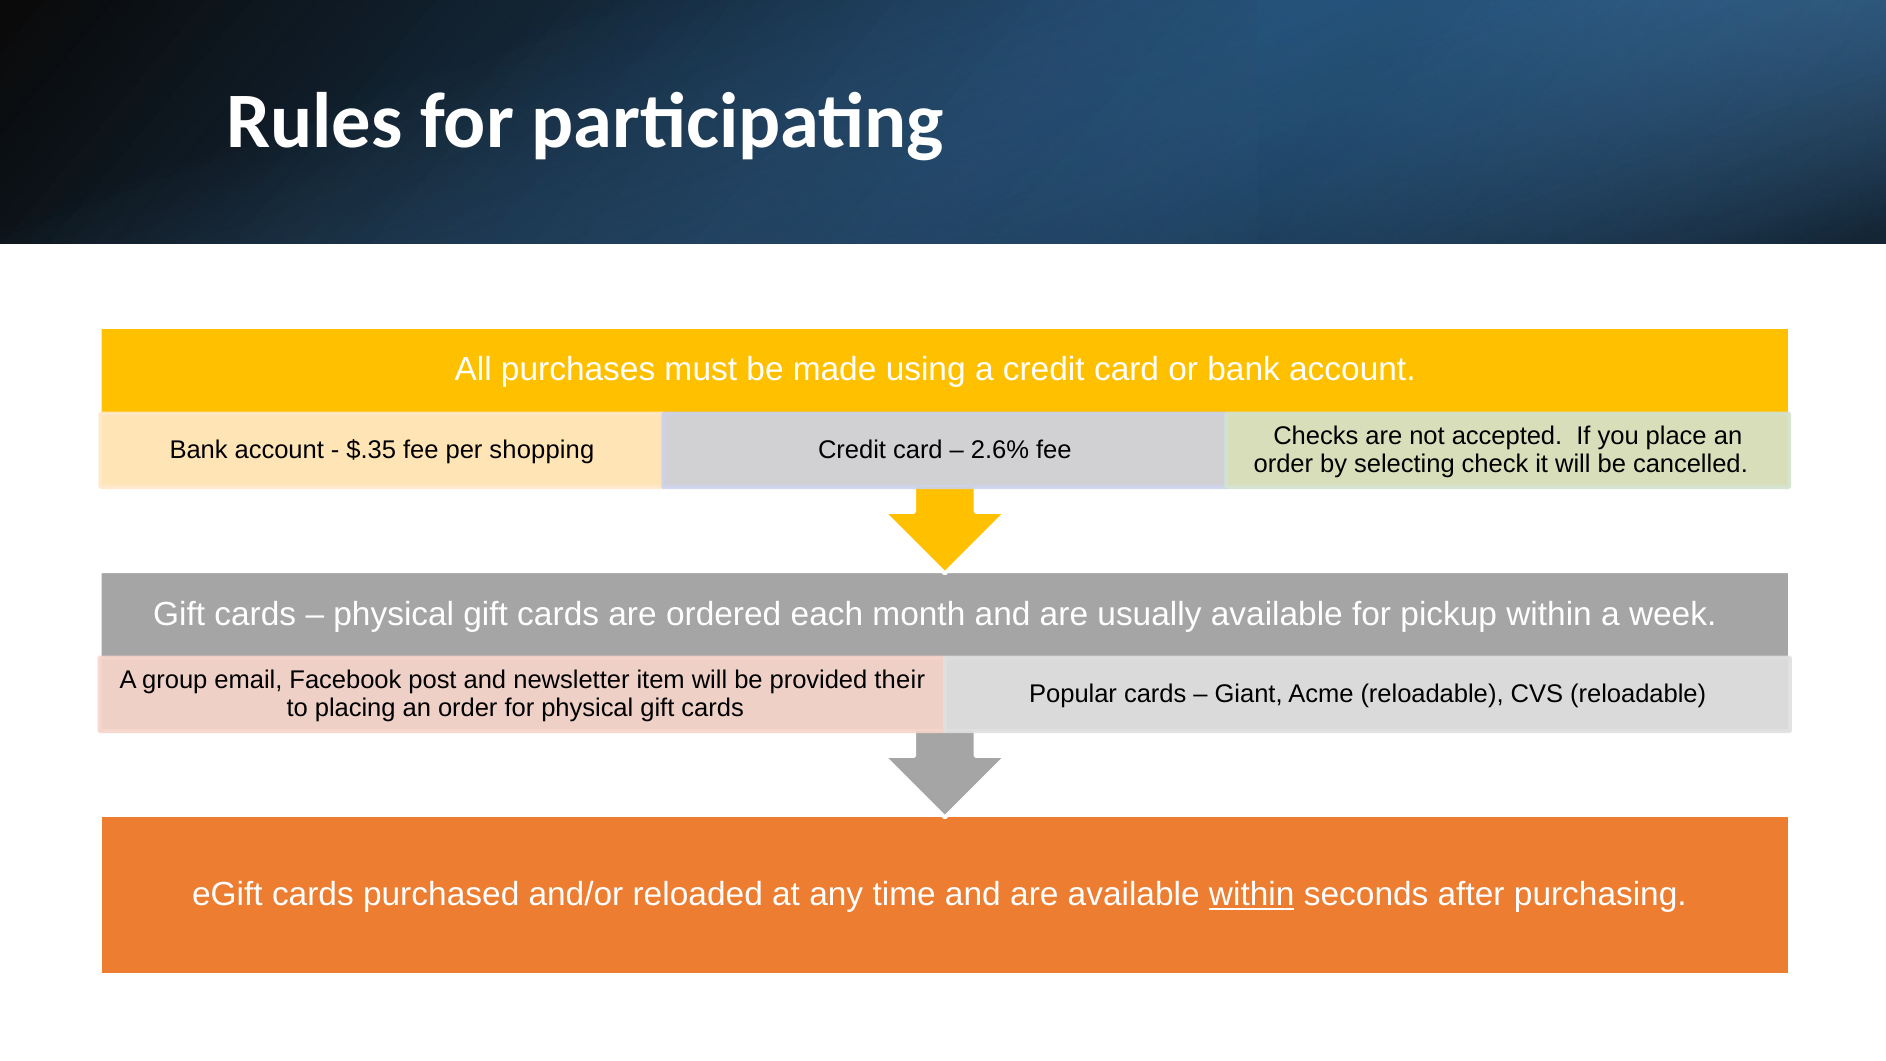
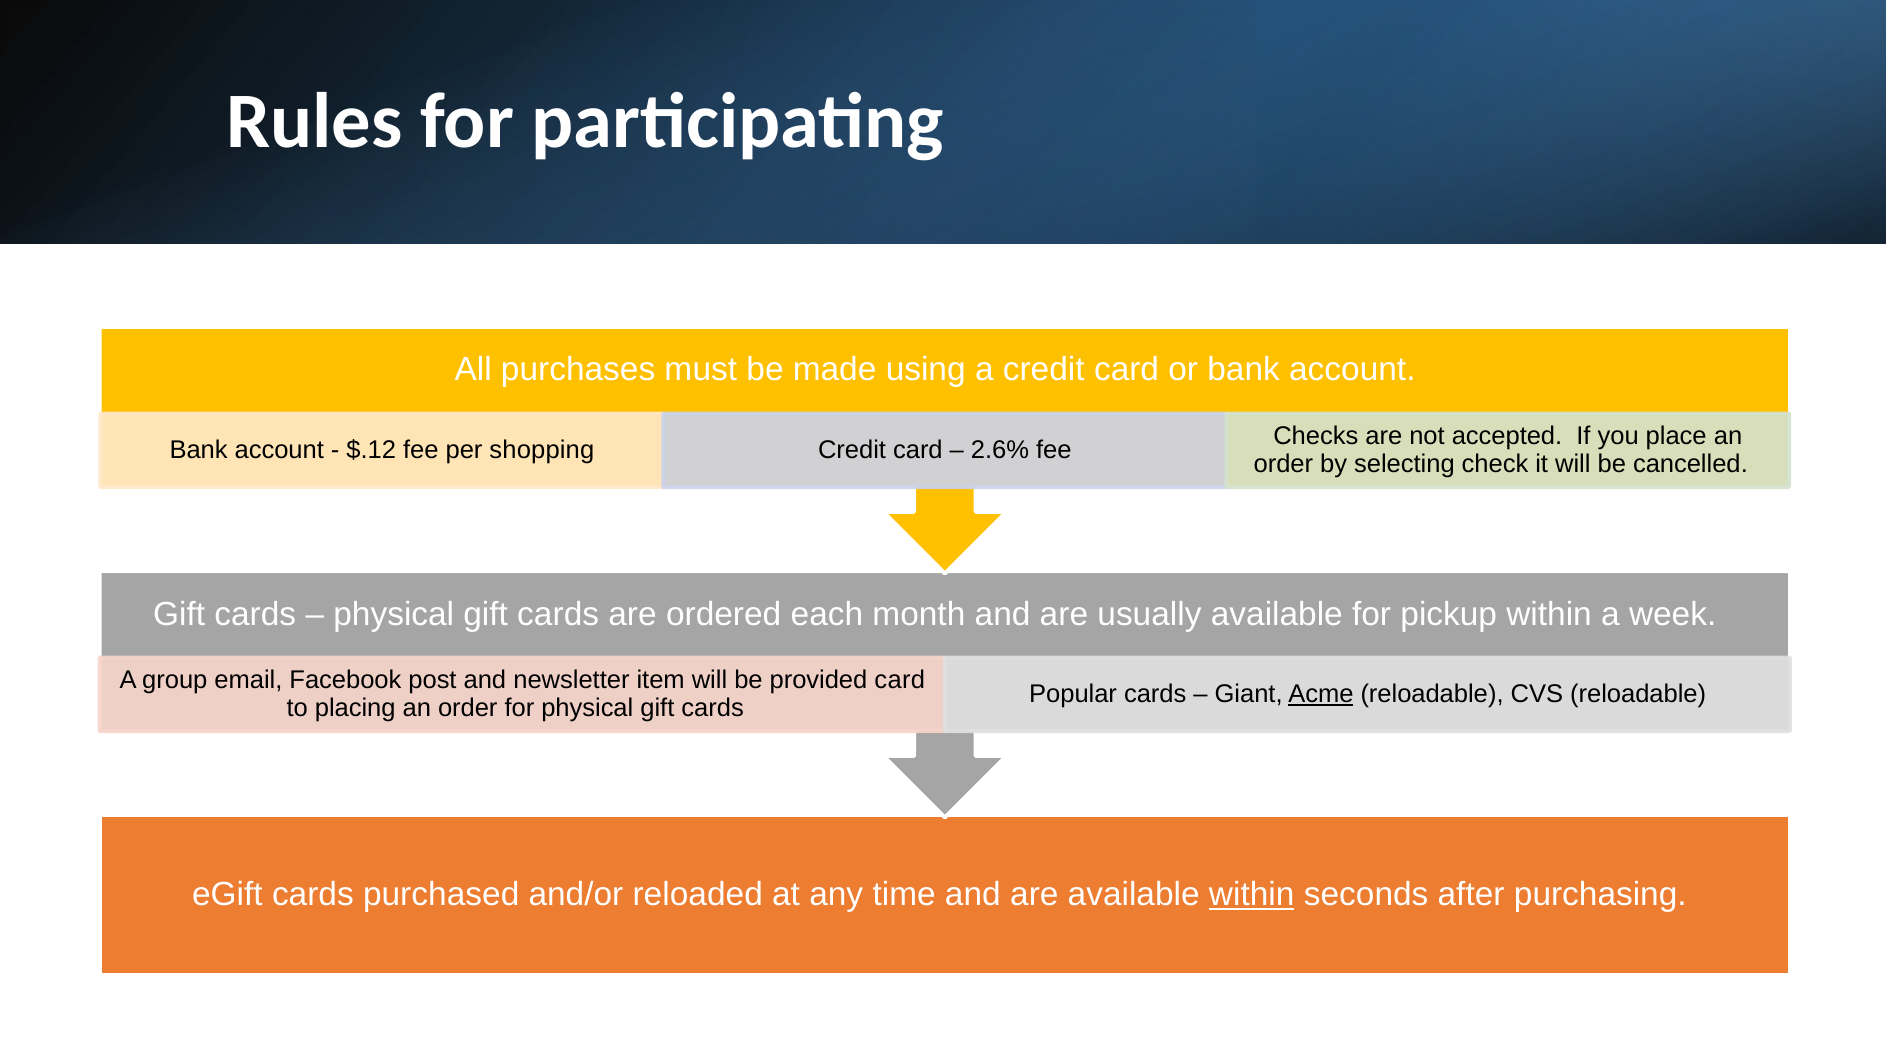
$.35: $.35 -> $.12
provided their: their -> card
Acme underline: none -> present
